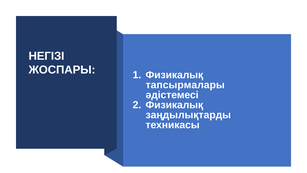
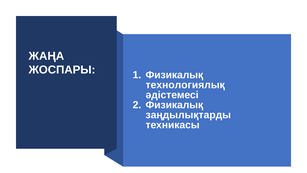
НЕГІЗІ: НЕГІЗІ -> ЖАҢА
тапсырмалары: тапсырмалары -> технологиялық
